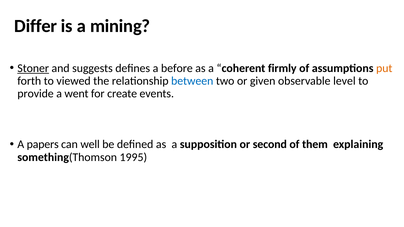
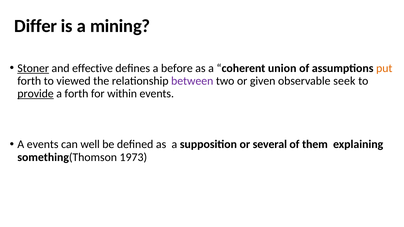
suggests: suggests -> effective
firmly: firmly -> union
between colour: blue -> purple
level: level -> seek
provide underline: none -> present
a went: went -> forth
create: create -> within
A papers: papers -> events
second: second -> several
1995: 1995 -> 1973
